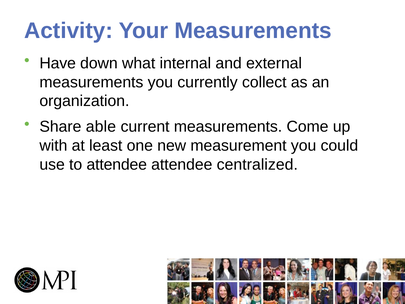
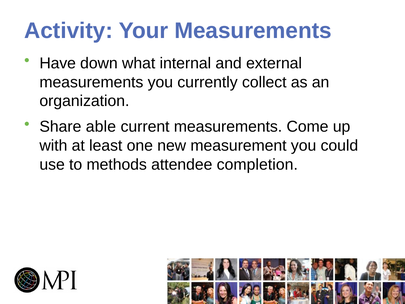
to attendee: attendee -> methods
centralized: centralized -> completion
